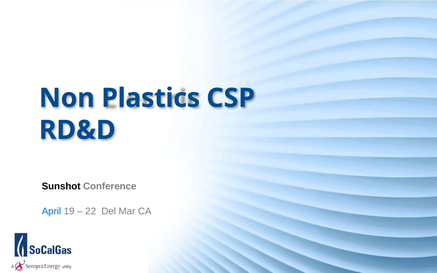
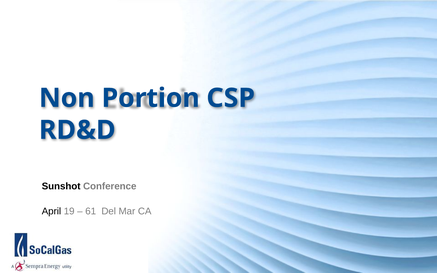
Plastics: Plastics -> Portion
April colour: blue -> black
22: 22 -> 61
